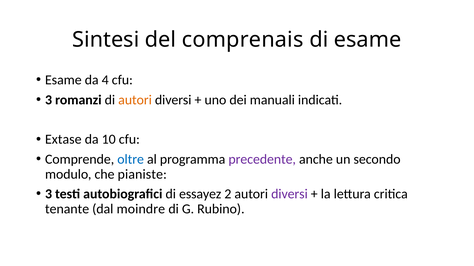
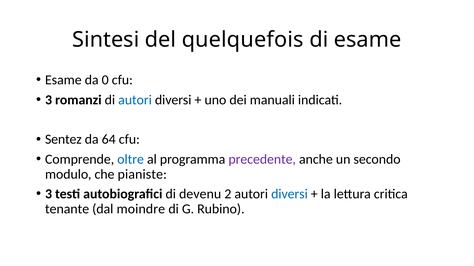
comprenais: comprenais -> quelquefois
4: 4 -> 0
autori at (135, 100) colour: orange -> blue
Extase: Extase -> Sentez
10: 10 -> 64
essayez: essayez -> devenu
diversi at (289, 194) colour: purple -> blue
